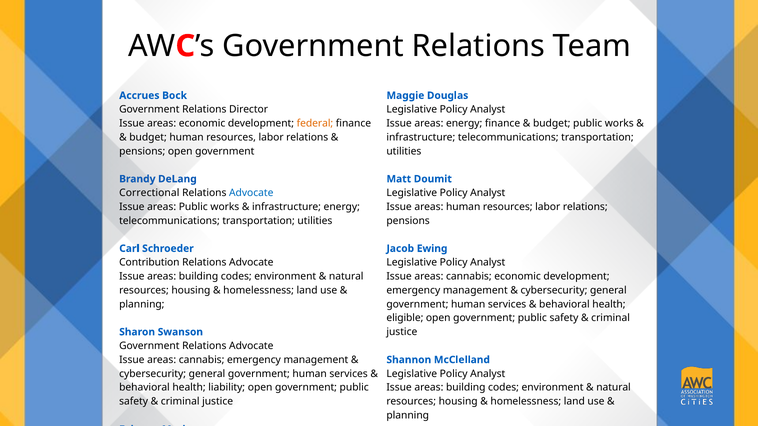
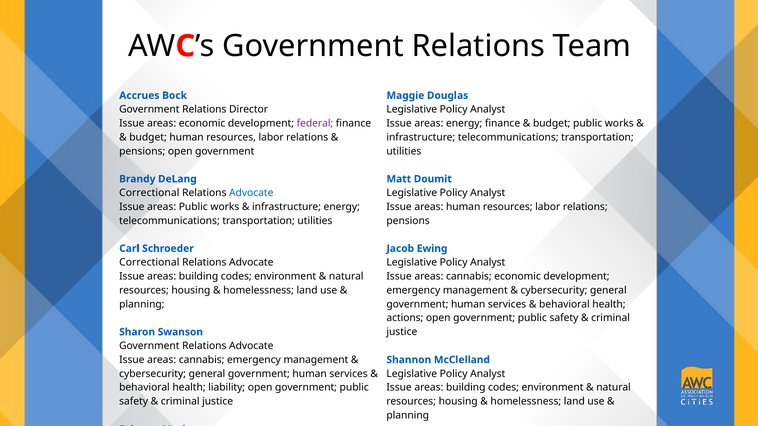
federal colour: orange -> purple
Contribution at (149, 263): Contribution -> Correctional
eligible: eligible -> actions
